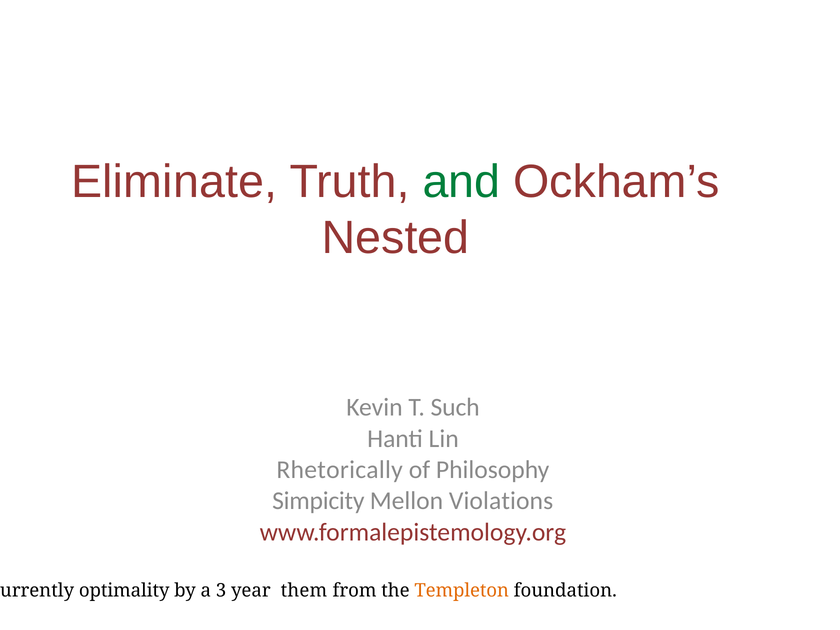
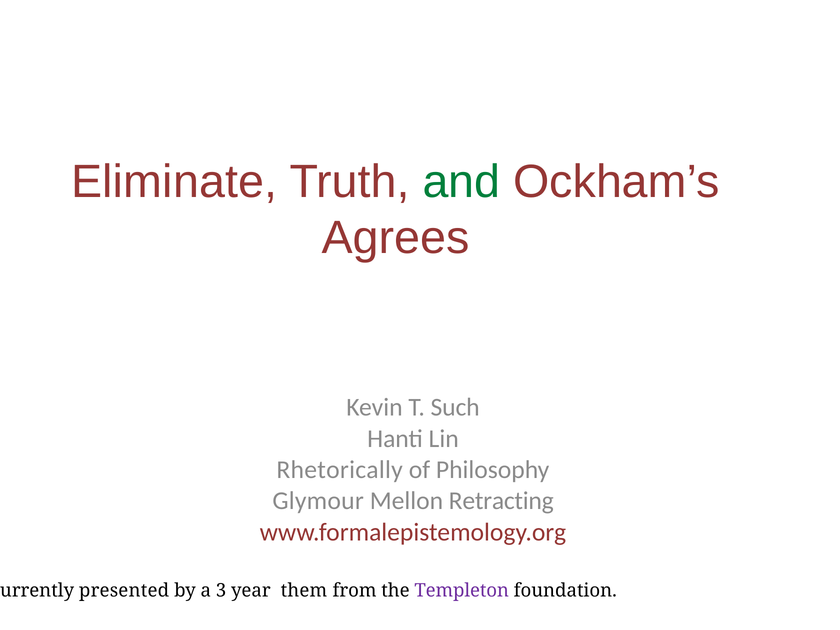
Nested: Nested -> Agrees
Simpicity: Simpicity -> Glymour
Violations: Violations -> Retracting
optimality: optimality -> presented
Templeton colour: orange -> purple
